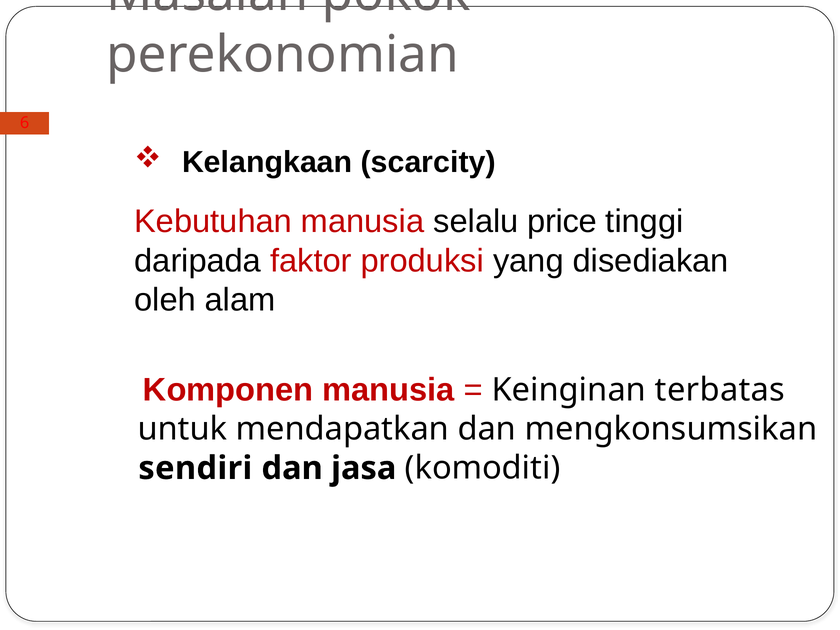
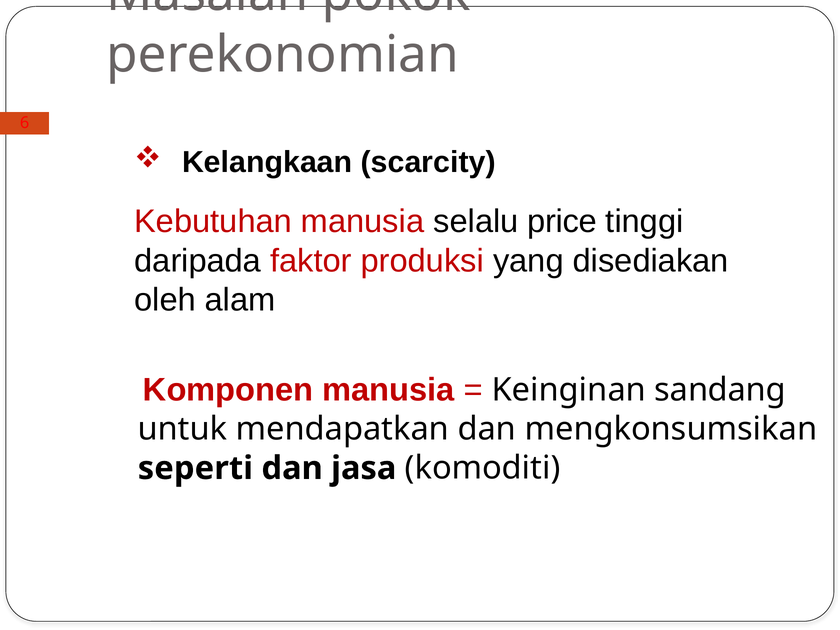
terbatas: terbatas -> sandang
sendiri: sendiri -> seperti
